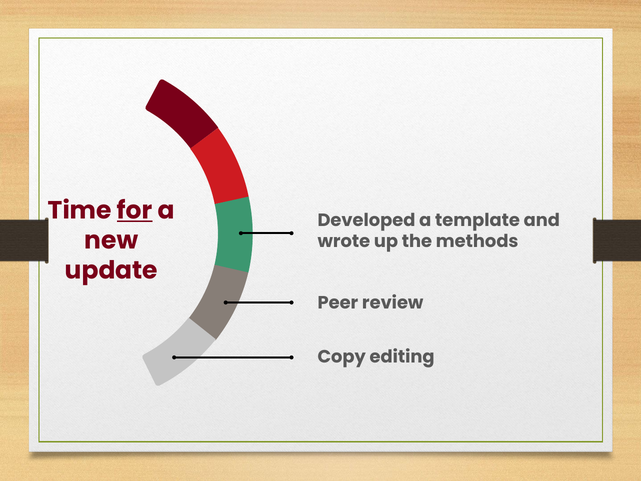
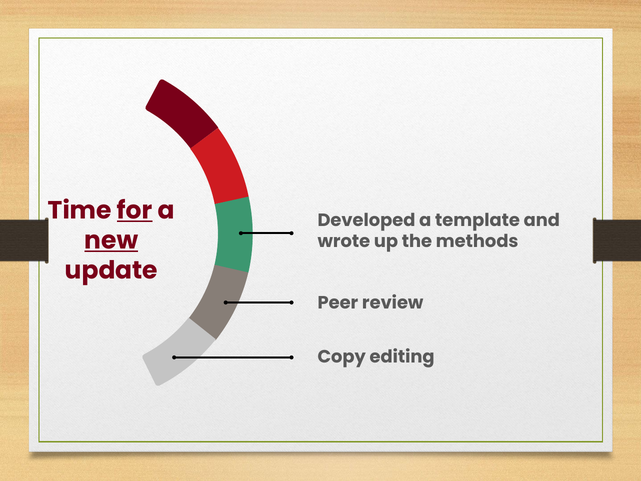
new underline: none -> present
